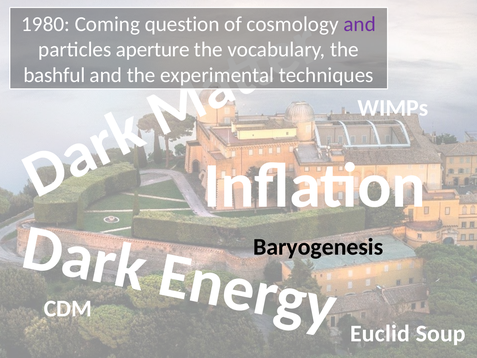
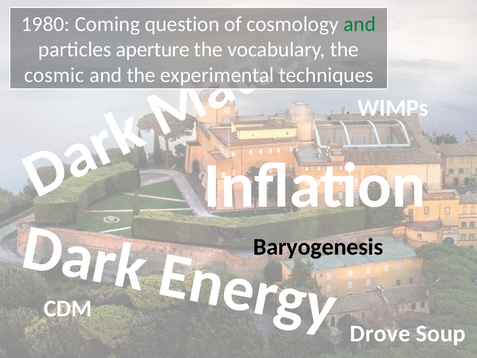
and at (360, 24) colour: purple -> green
bashful: bashful -> cosmic
Euclid: Euclid -> Drove
